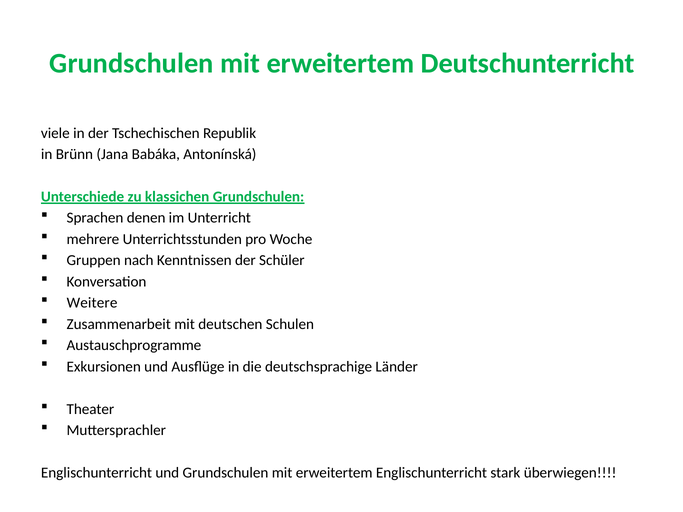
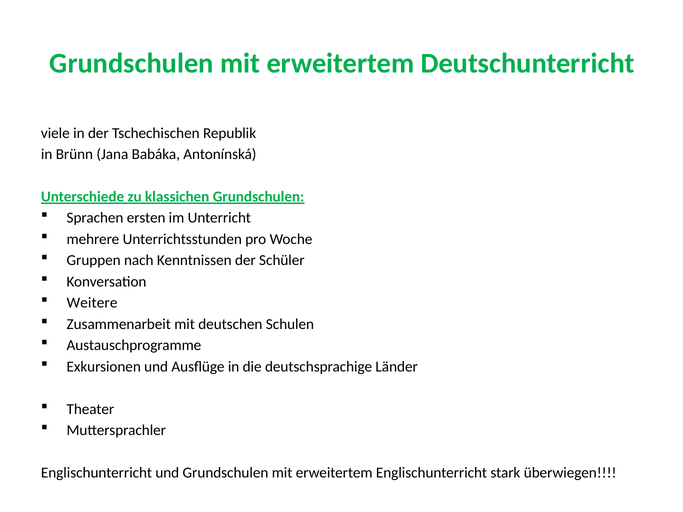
denen: denen -> ersten
